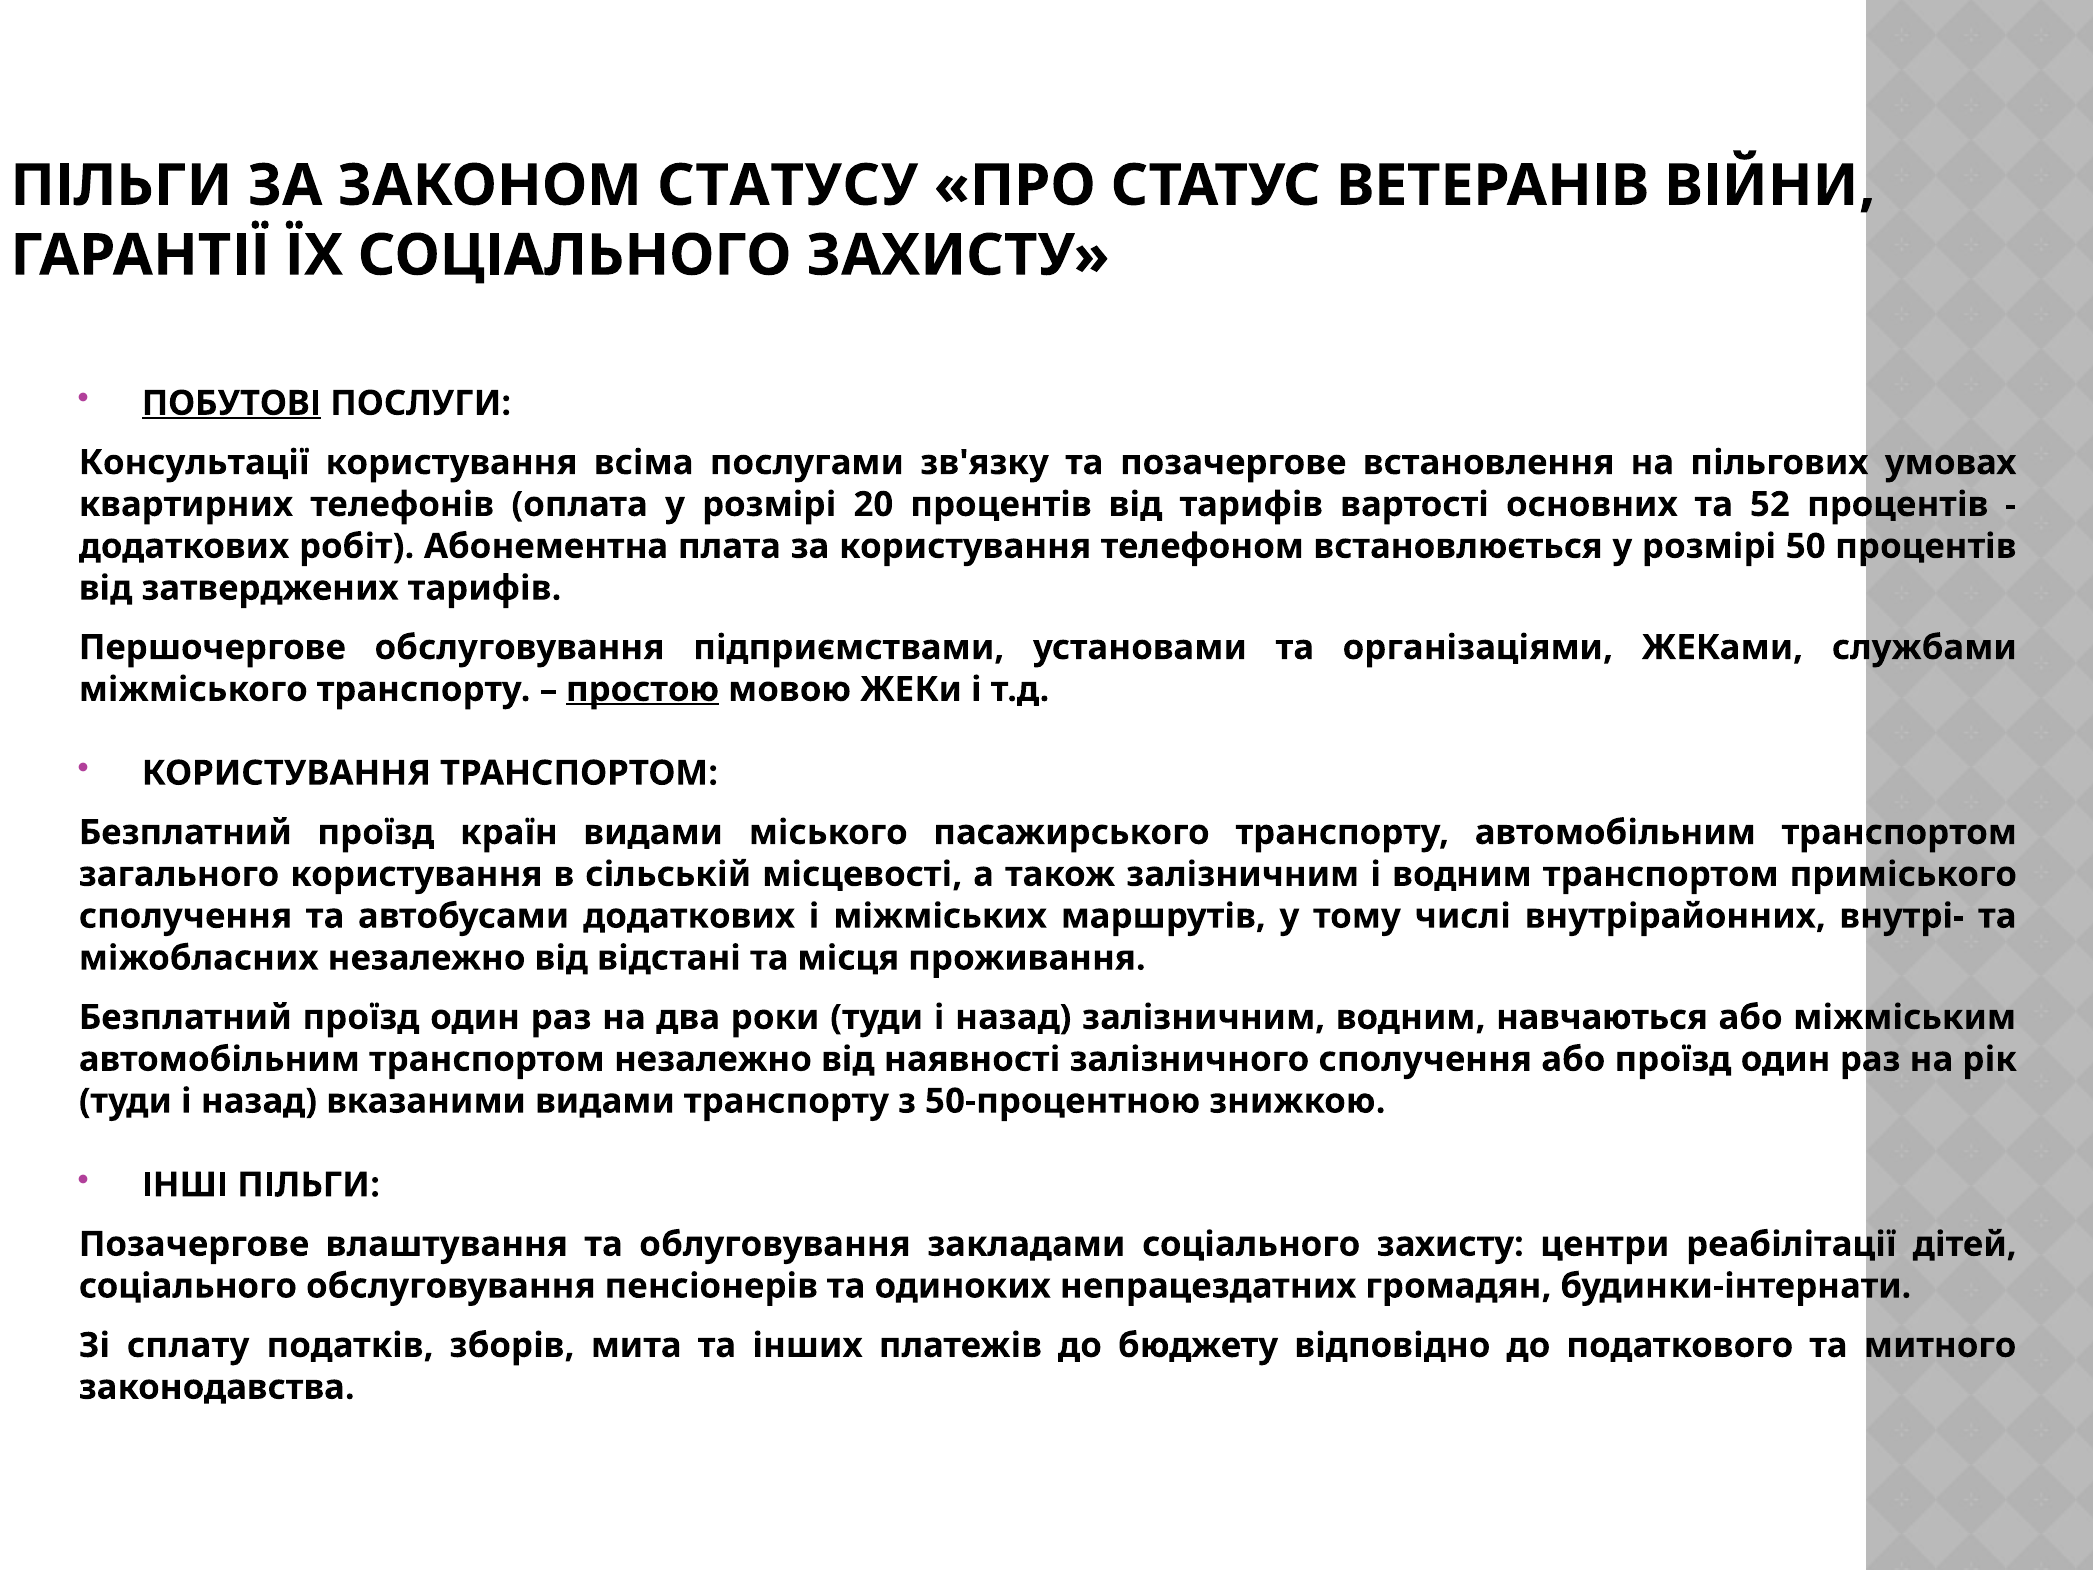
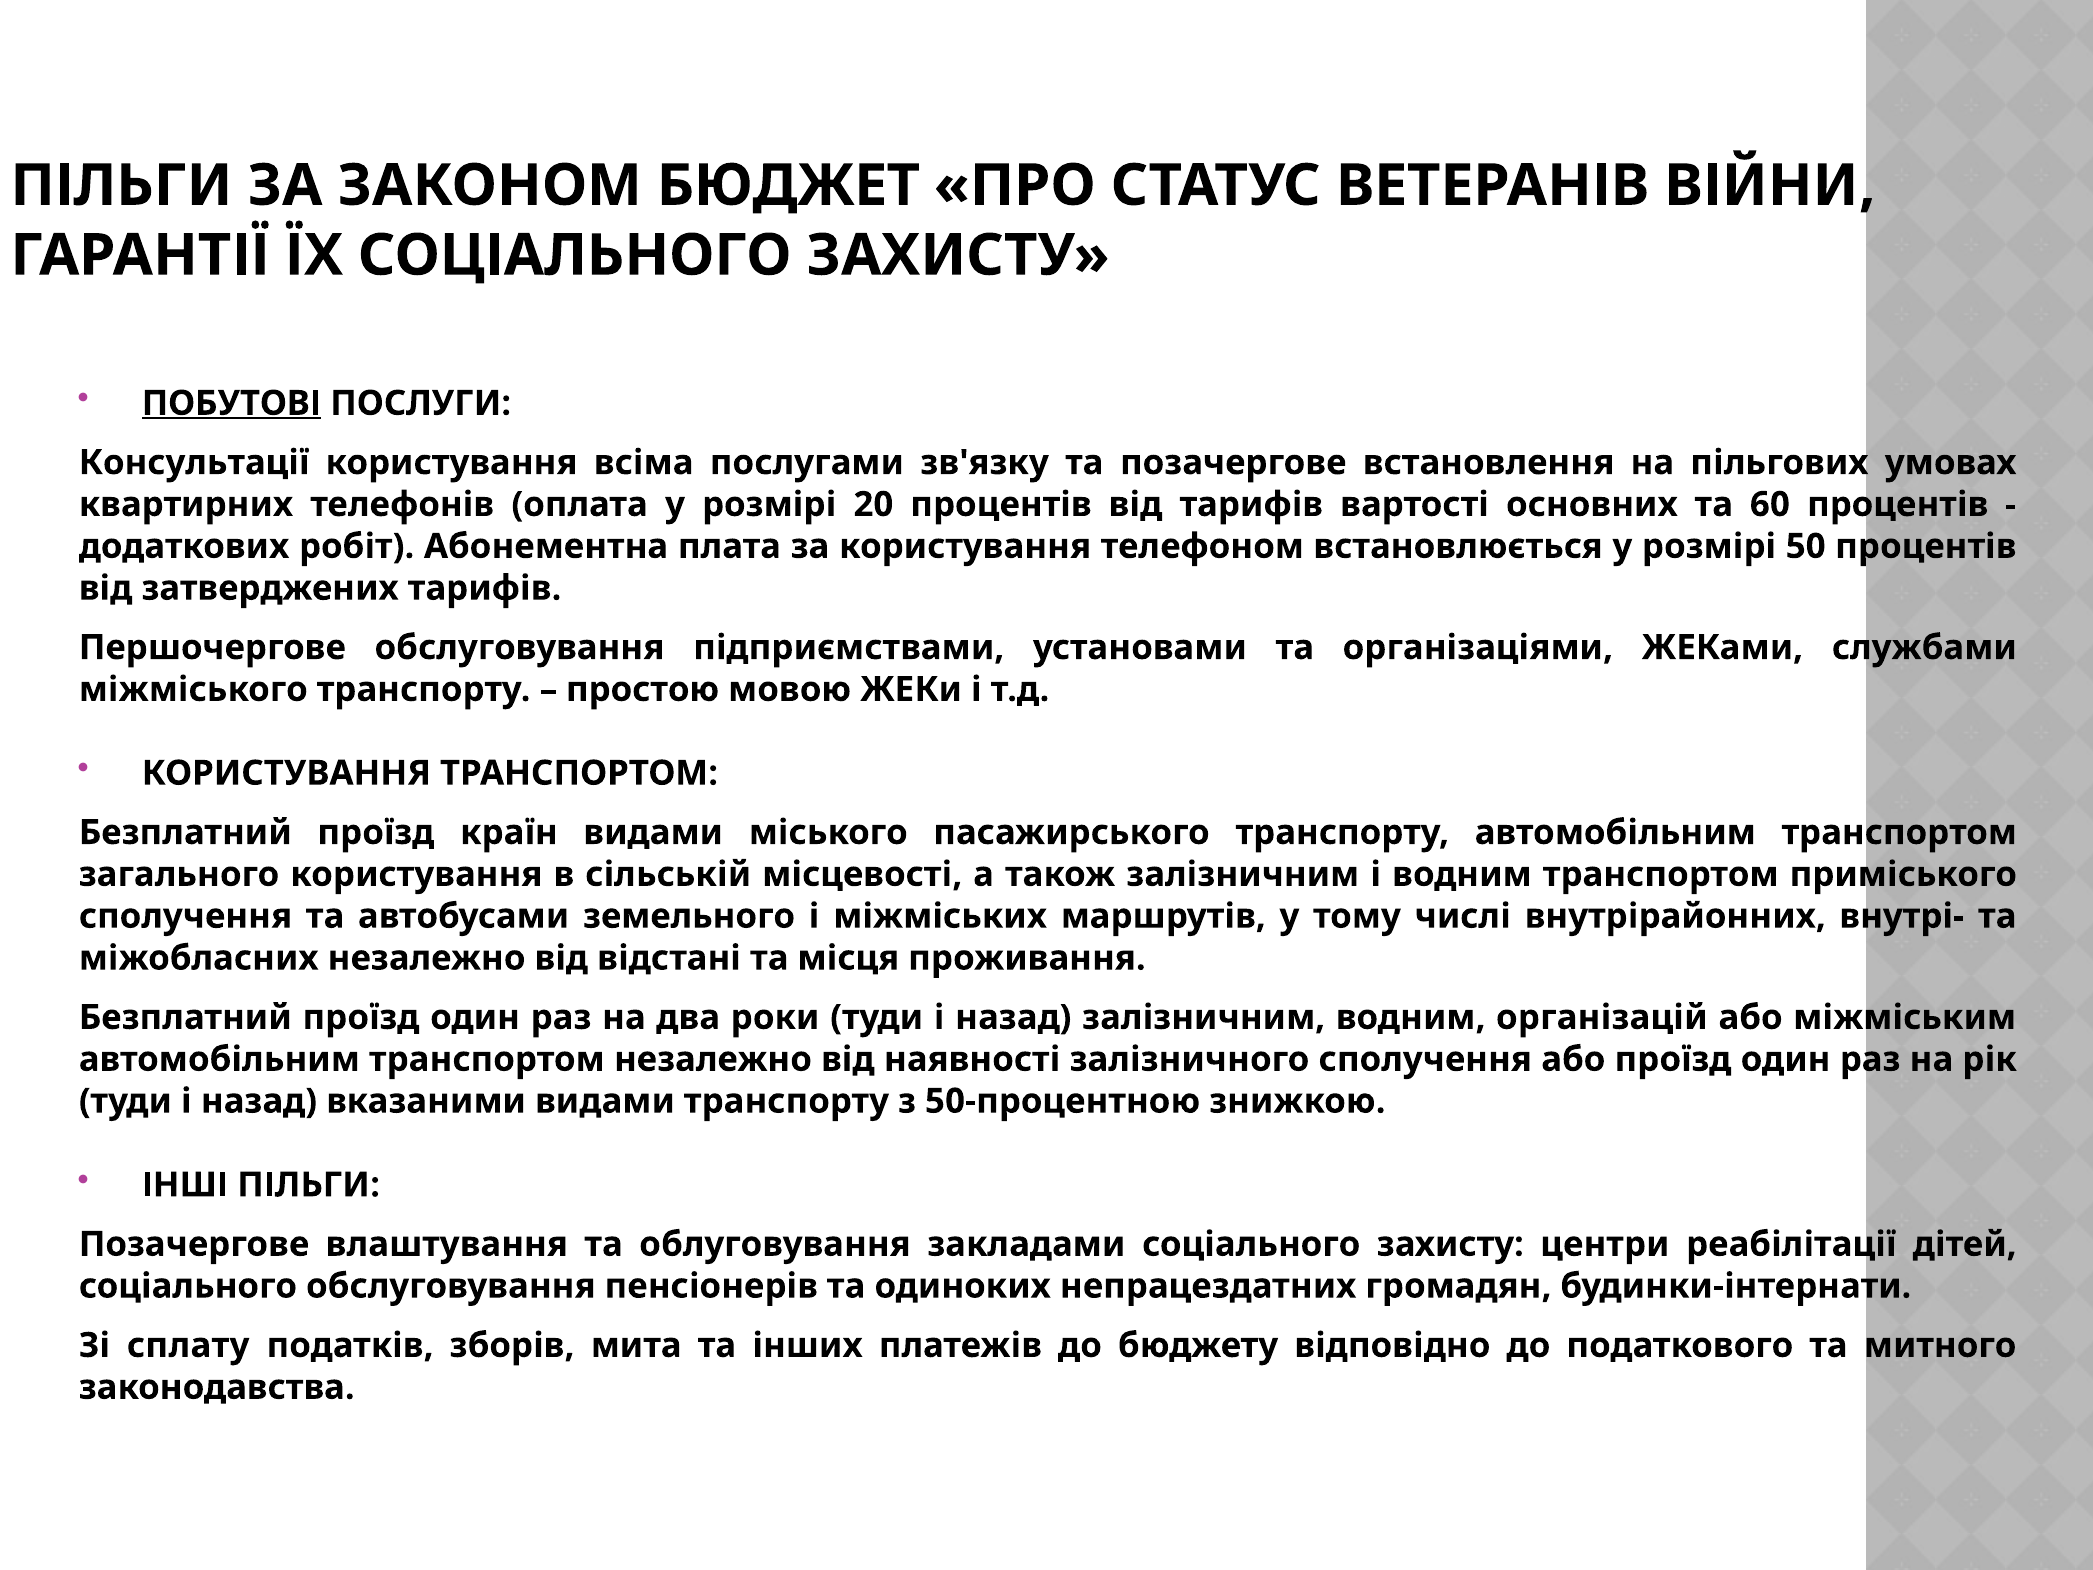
СТАТУСУ: СТАТУСУ -> БЮДЖЕТ
52: 52 -> 60
простою underline: present -> none
автобусами додаткових: додаткових -> земельного
навчаються: навчаються -> організацій
